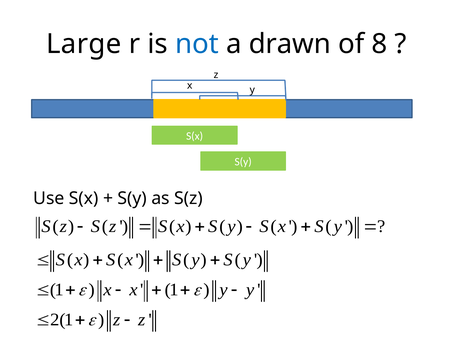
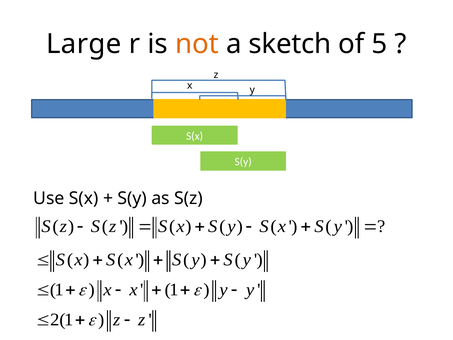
not colour: blue -> orange
drawn: drawn -> sketch
8: 8 -> 5
